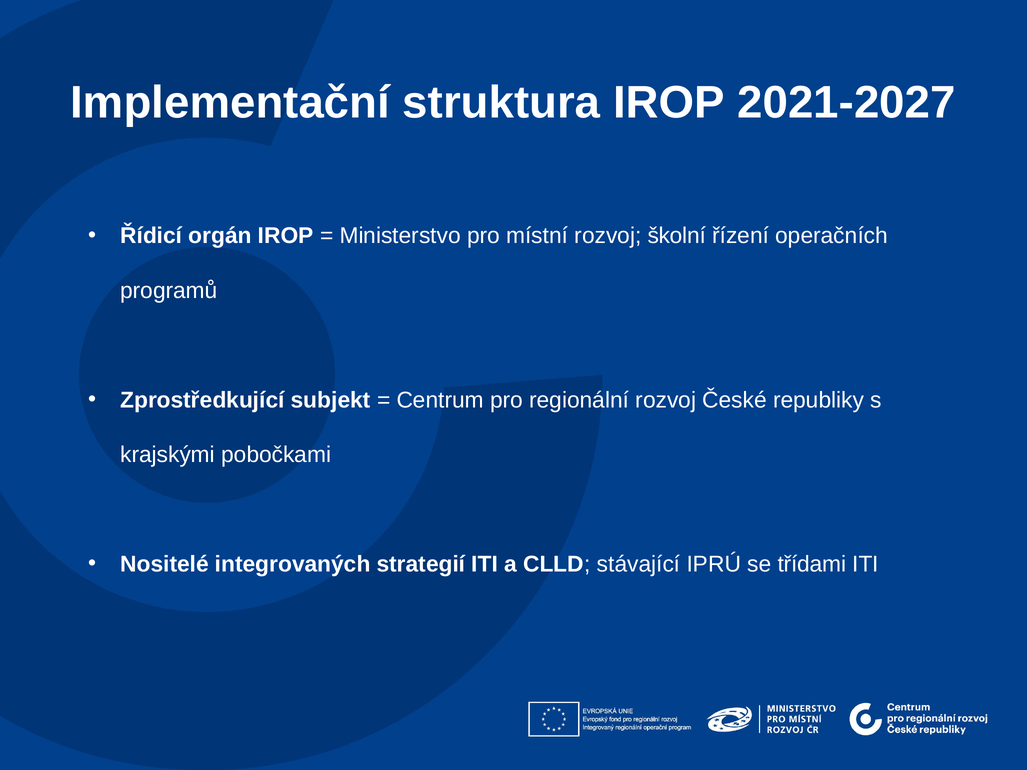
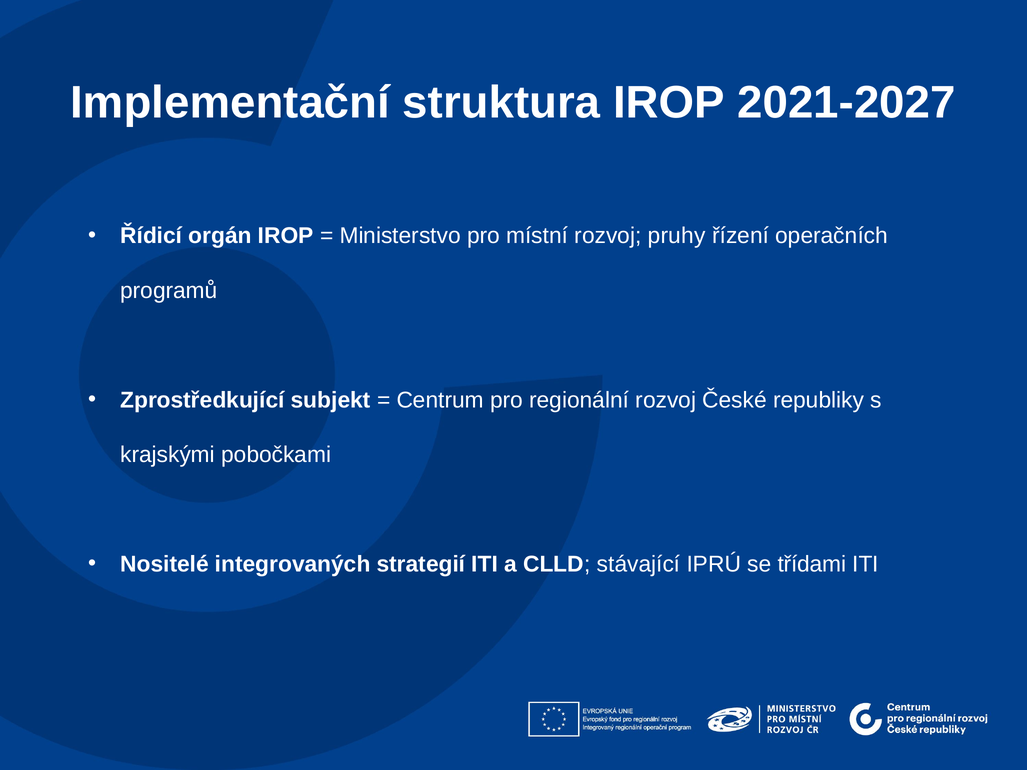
školní: školní -> pruhy
